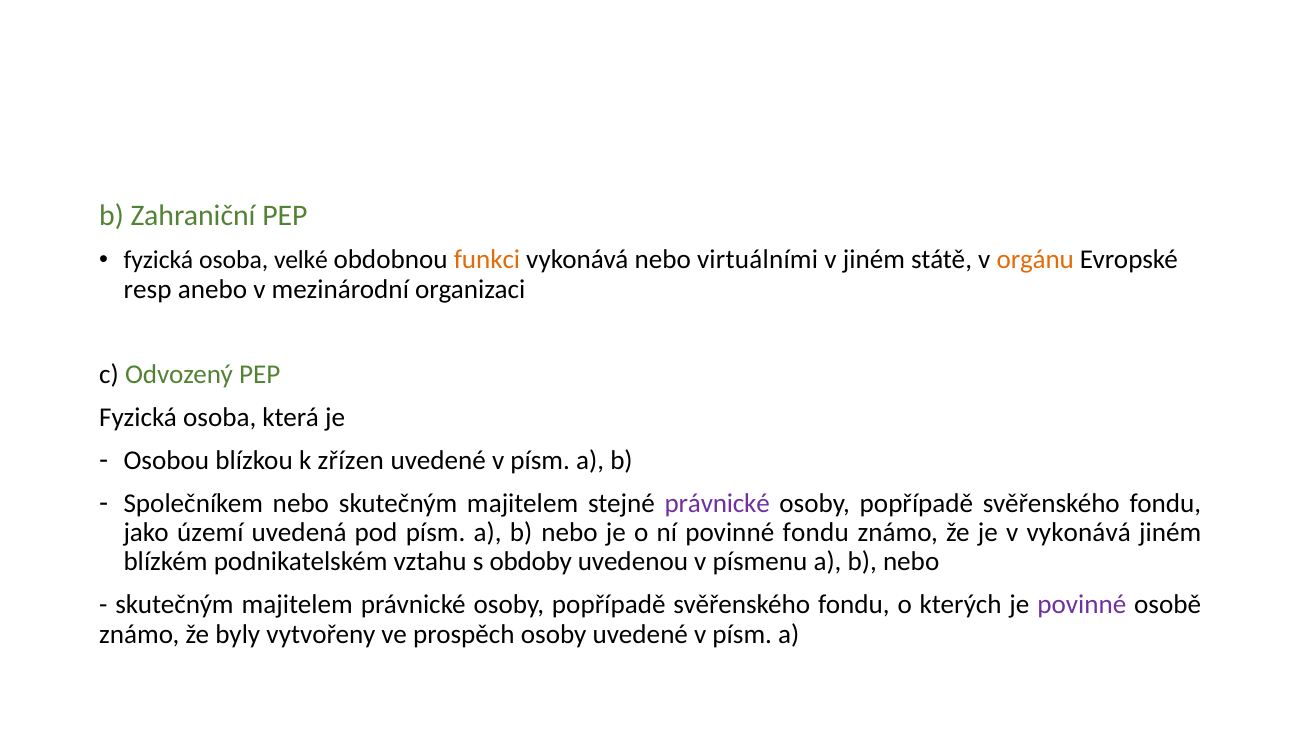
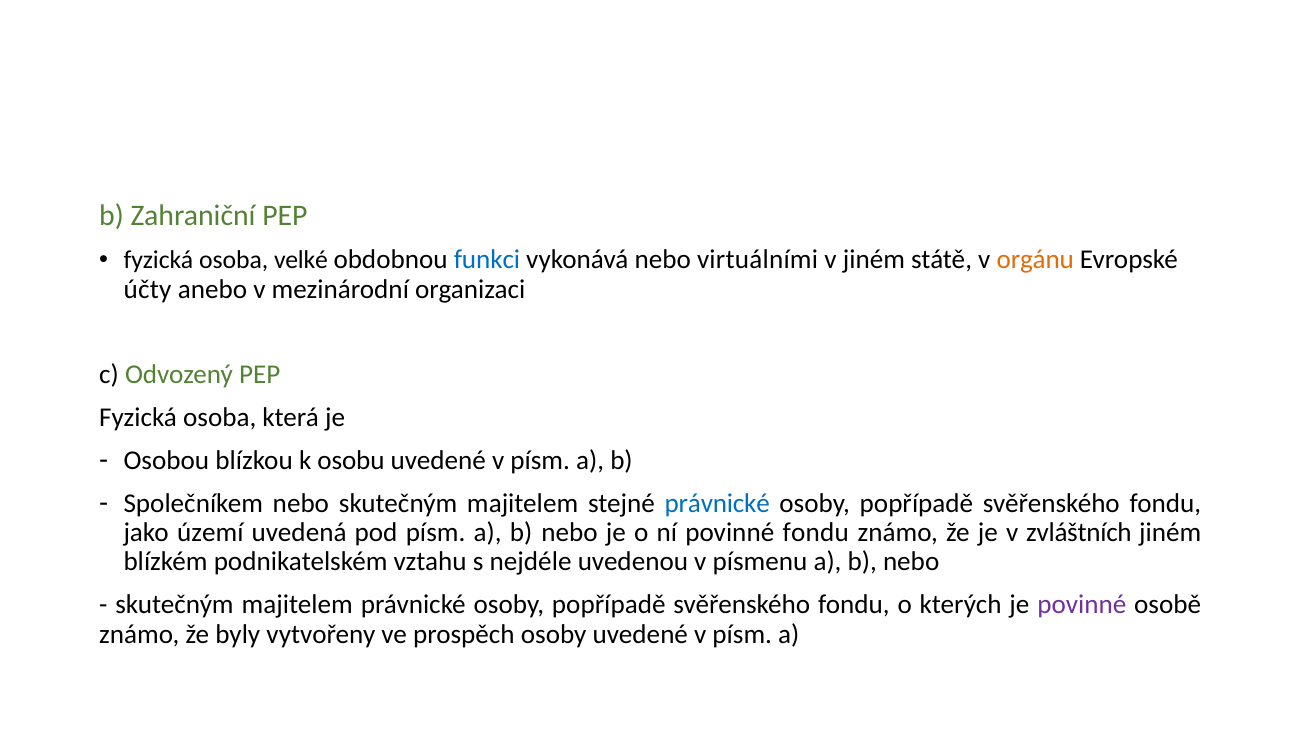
funkci colour: orange -> blue
resp: resp -> účty
zřízen: zřízen -> osobu
právnické at (717, 503) colour: purple -> blue
v vykonává: vykonává -> zvláštních
obdoby: obdoby -> nejdéle
